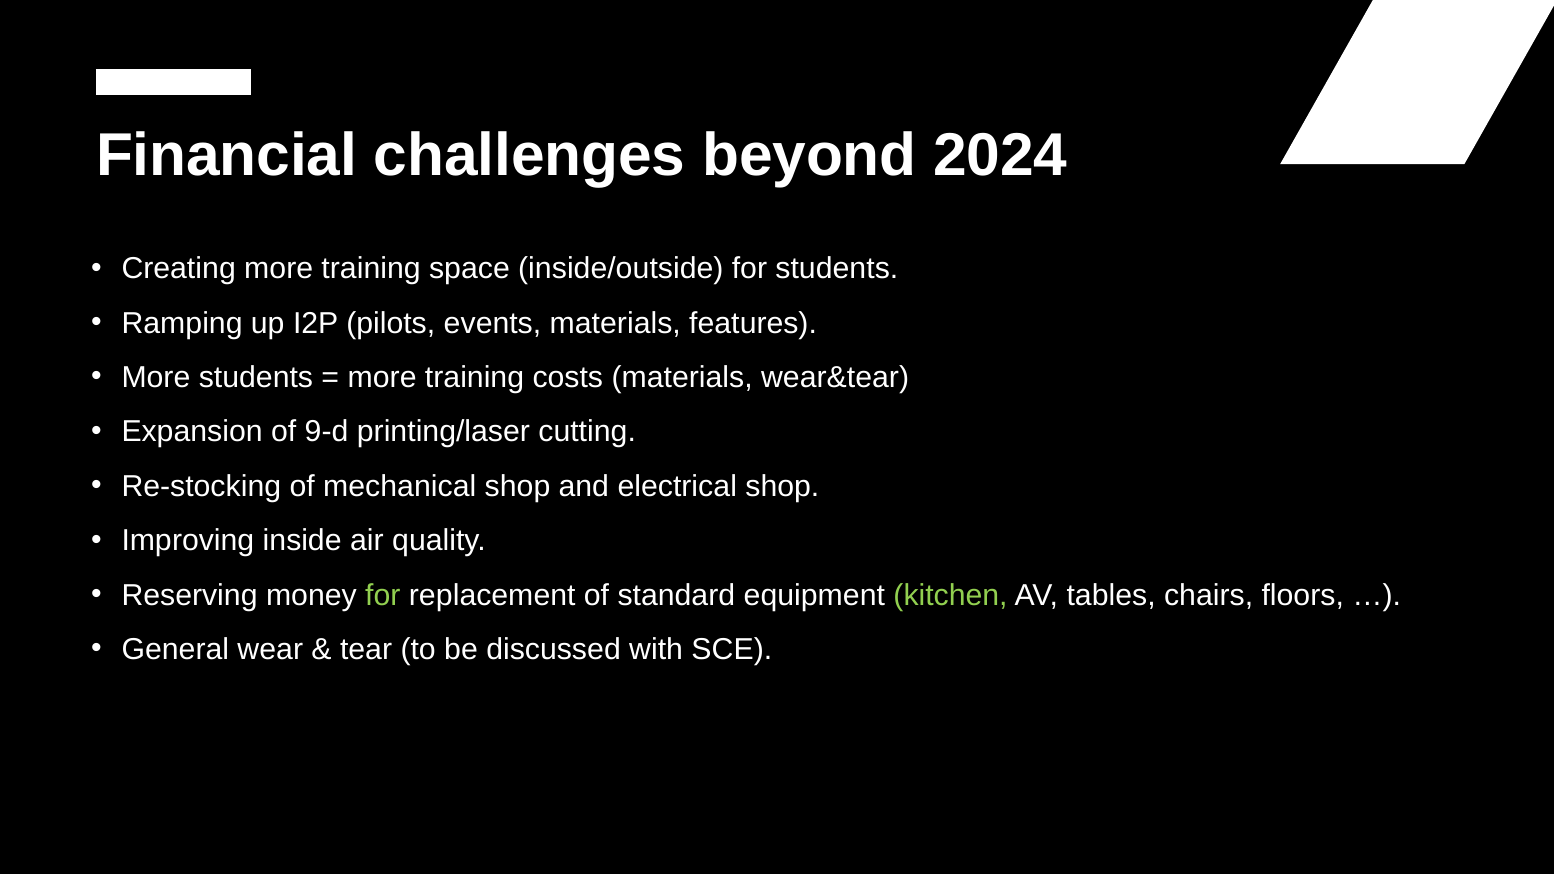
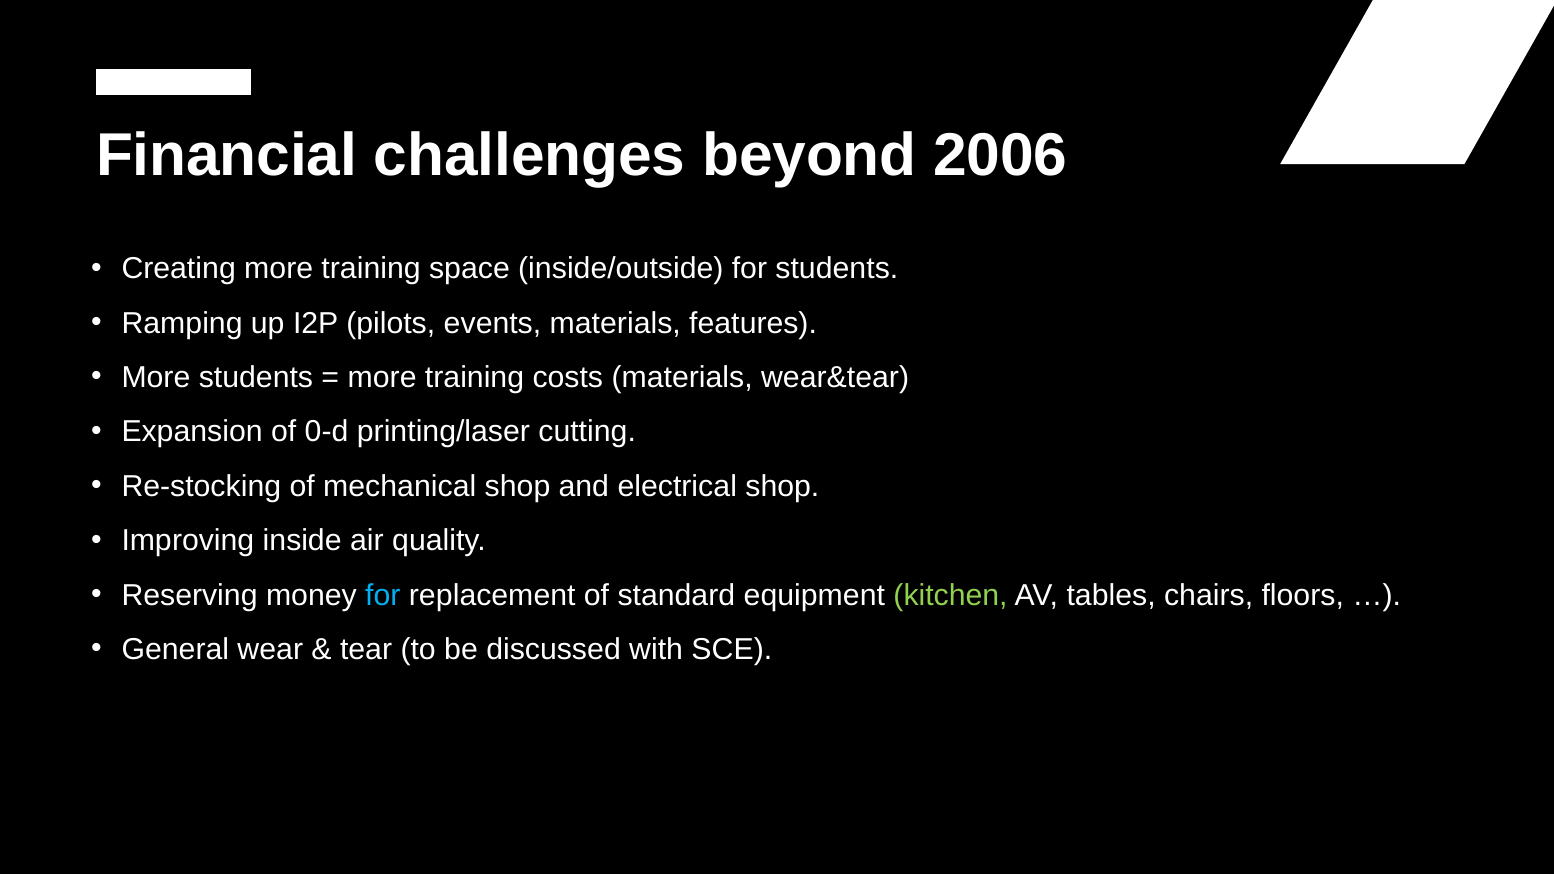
2024: 2024 -> 2006
9-d: 9-d -> 0-d
for at (383, 595) colour: light green -> light blue
